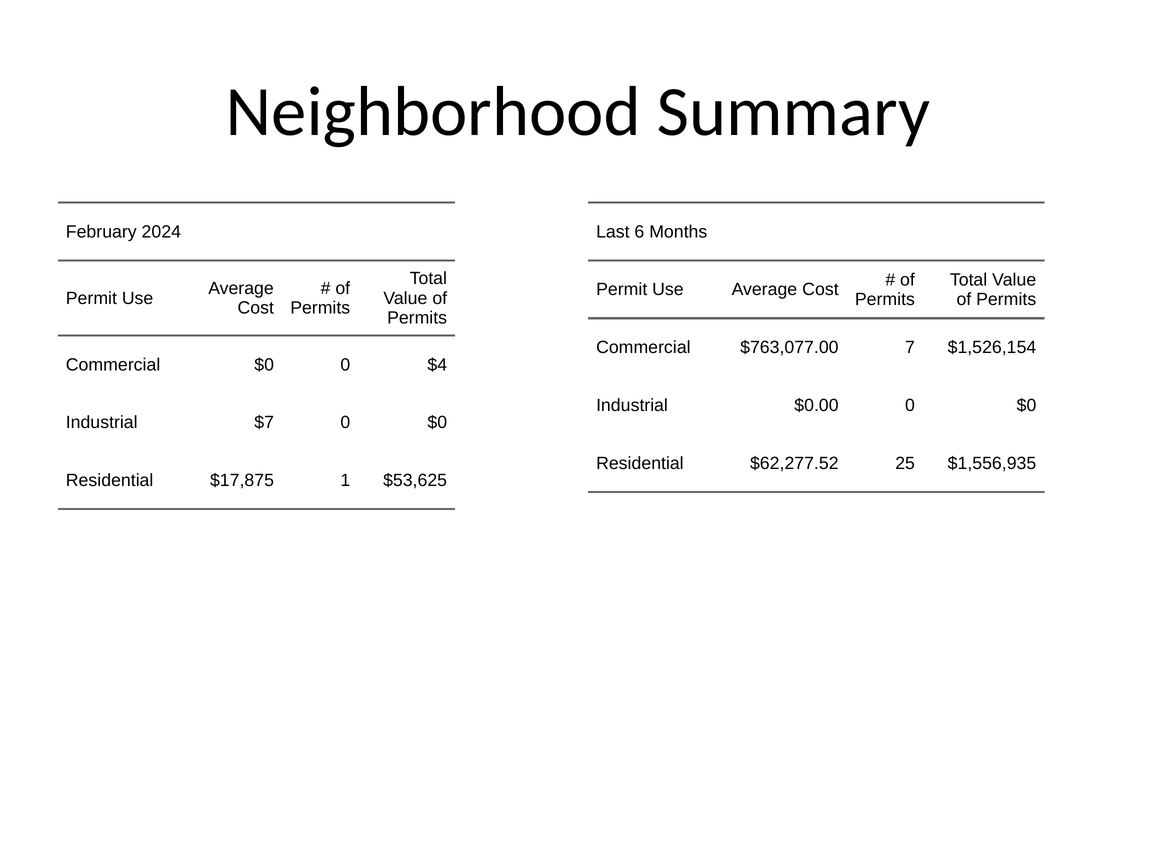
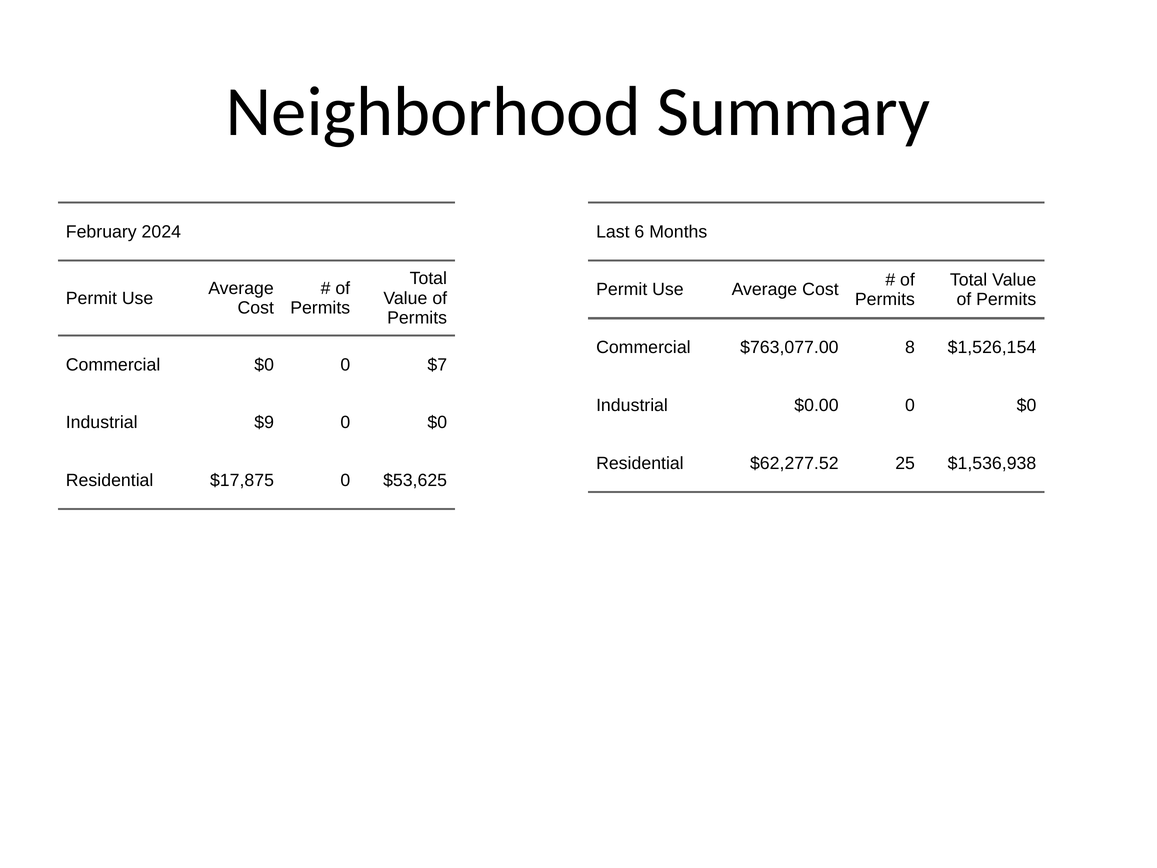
7: 7 -> 8
$4: $4 -> $7
$7: $7 -> $9
$1,556,935: $1,556,935 -> $1,536,938
$17,875 1: 1 -> 0
